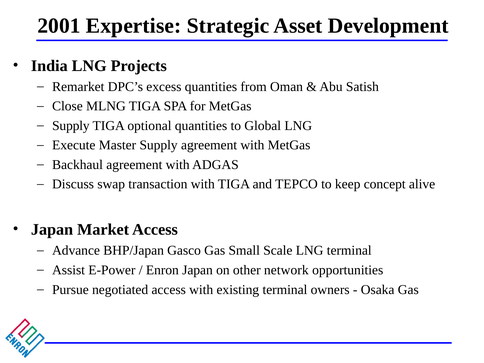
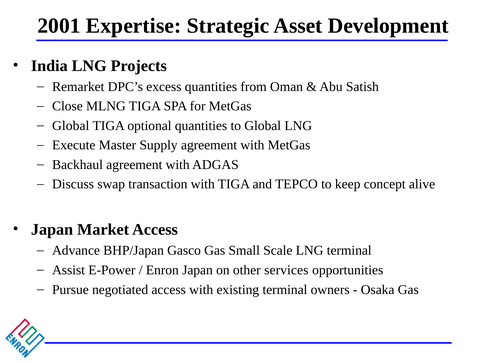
Supply at (71, 126): Supply -> Global
network: network -> services
